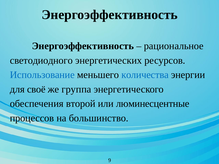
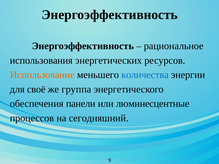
светодиодного: светодиодного -> использования
Использование colour: blue -> orange
второй: второй -> панели
большинство: большинство -> сегодняшний
